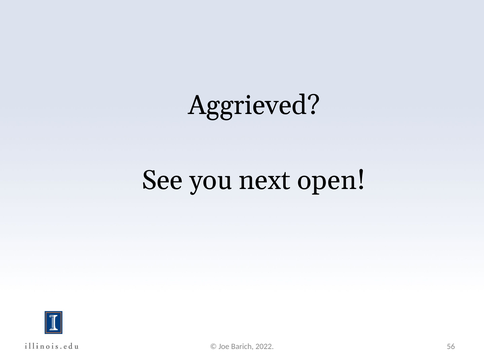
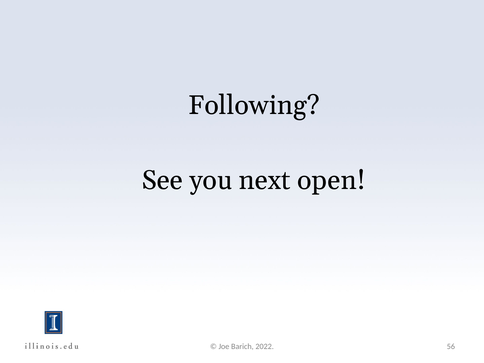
Aggrieved: Aggrieved -> Following
